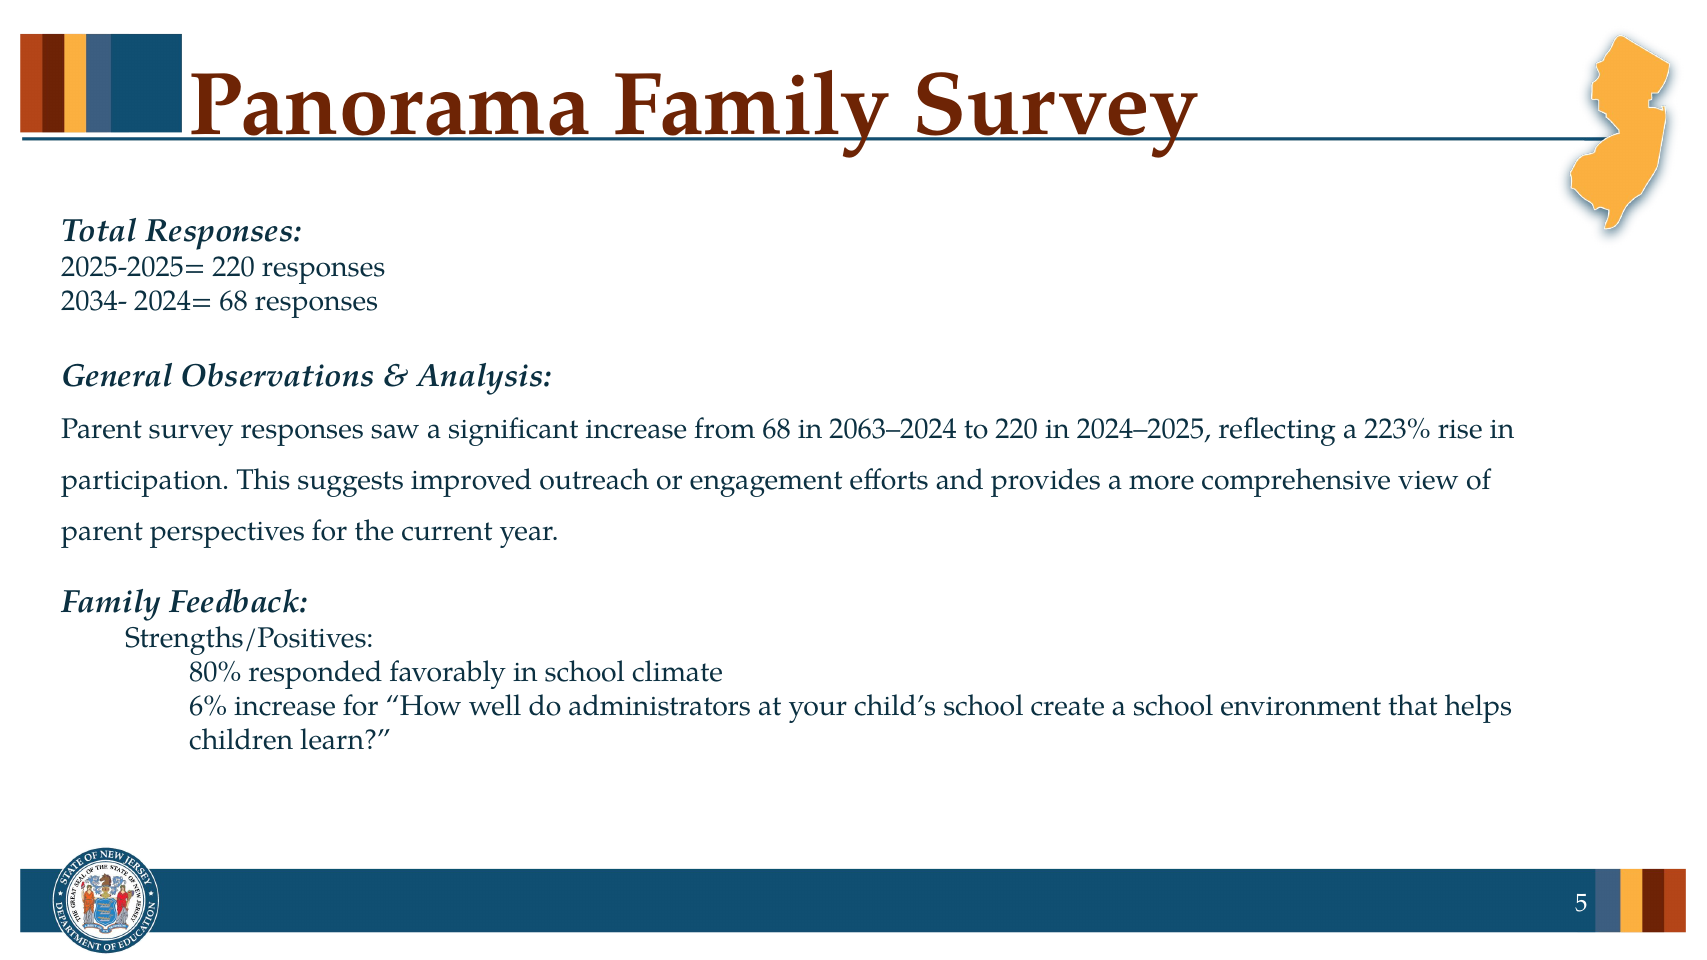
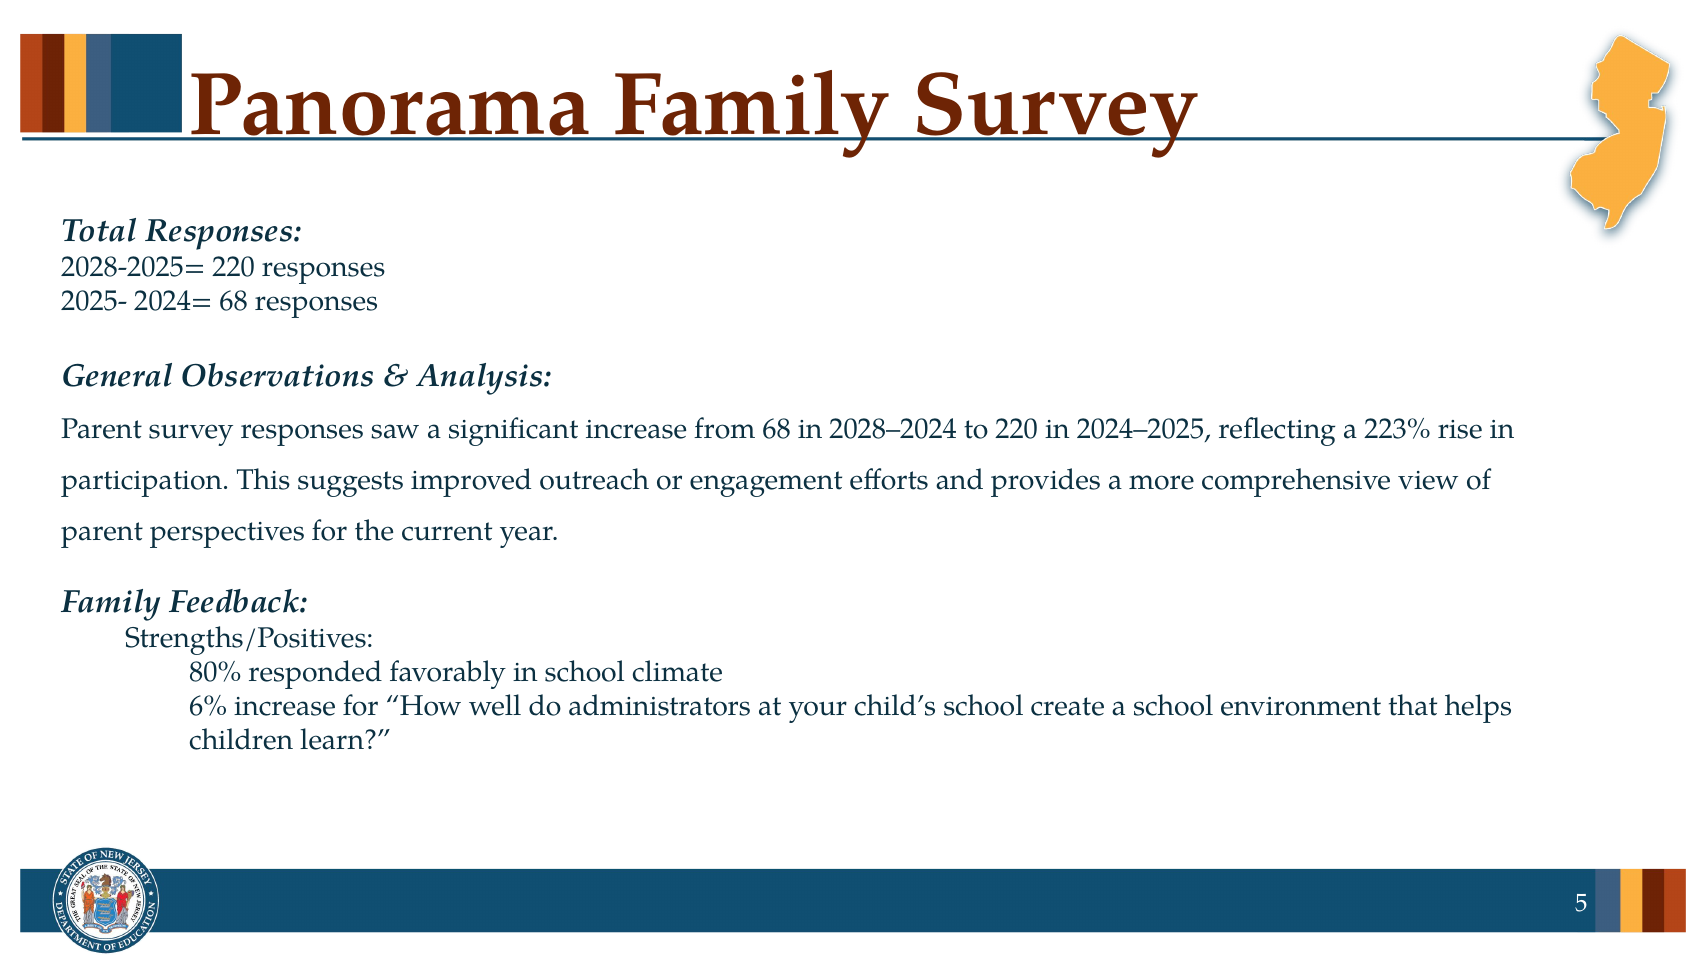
2025-2025=: 2025-2025= -> 2028-2025=
2034-: 2034- -> 2025-
2063–2024: 2063–2024 -> 2028–2024
